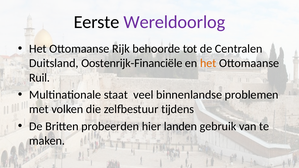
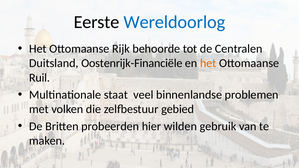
Wereldoorlog colour: purple -> blue
tijdens: tijdens -> gebied
landen: landen -> wilden
